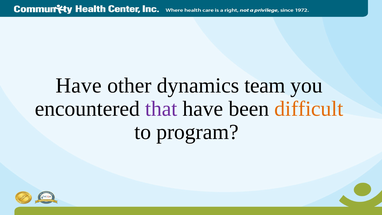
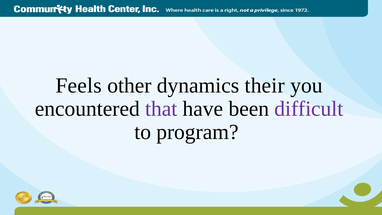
Have at (79, 85): Have -> Feels
team: team -> their
difficult colour: orange -> purple
